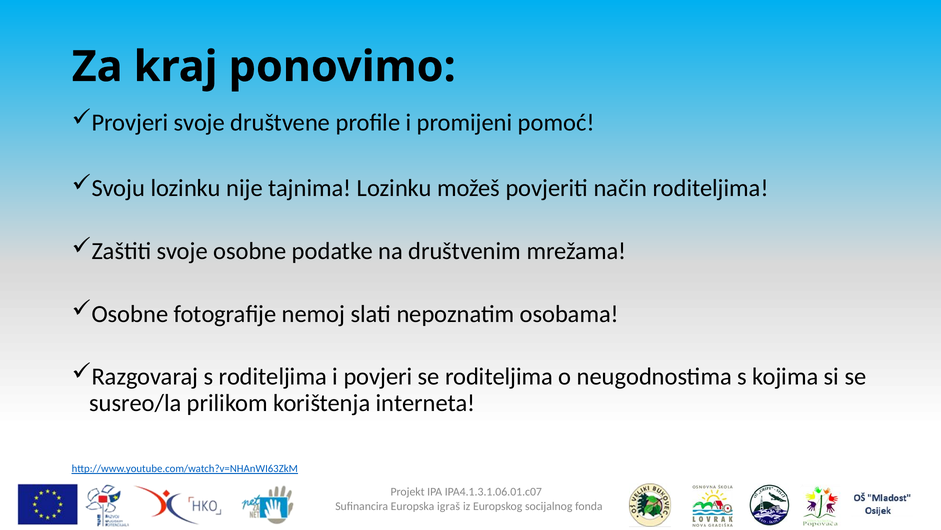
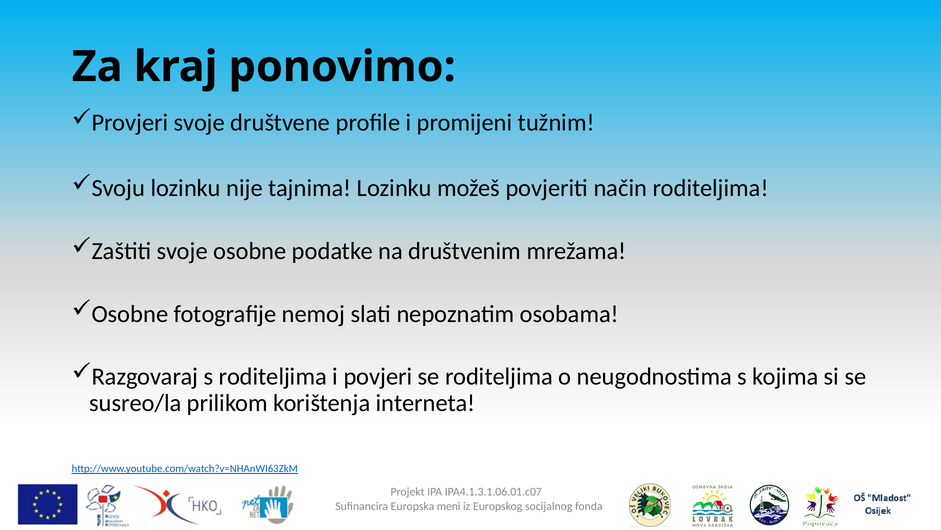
pomoć: pomoć -> tužnim
igraš: igraš -> meni
